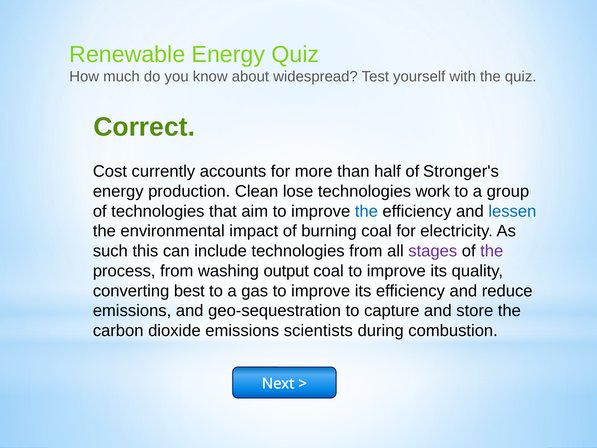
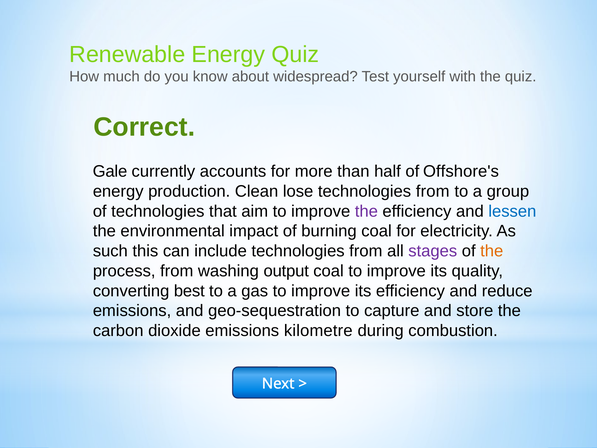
Cost: Cost -> Gale
Stronger's: Stronger's -> Offshore's
work at (433, 191): work -> from
the at (366, 211) colour: blue -> purple
the at (492, 251) colour: purple -> orange
scientists: scientists -> kilometre
